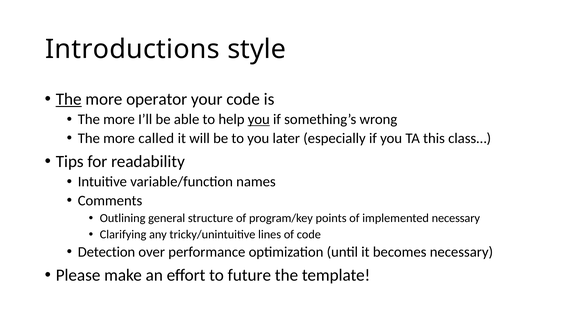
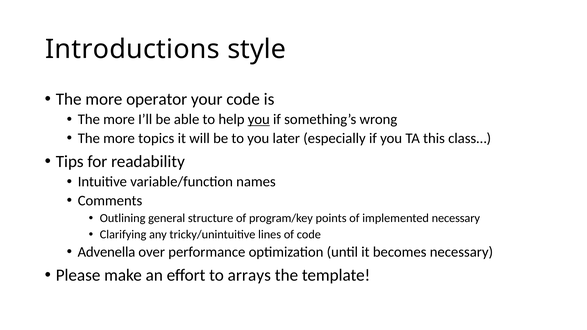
The at (69, 99) underline: present -> none
called: called -> topics
Detection: Detection -> Advenella
future: future -> arrays
